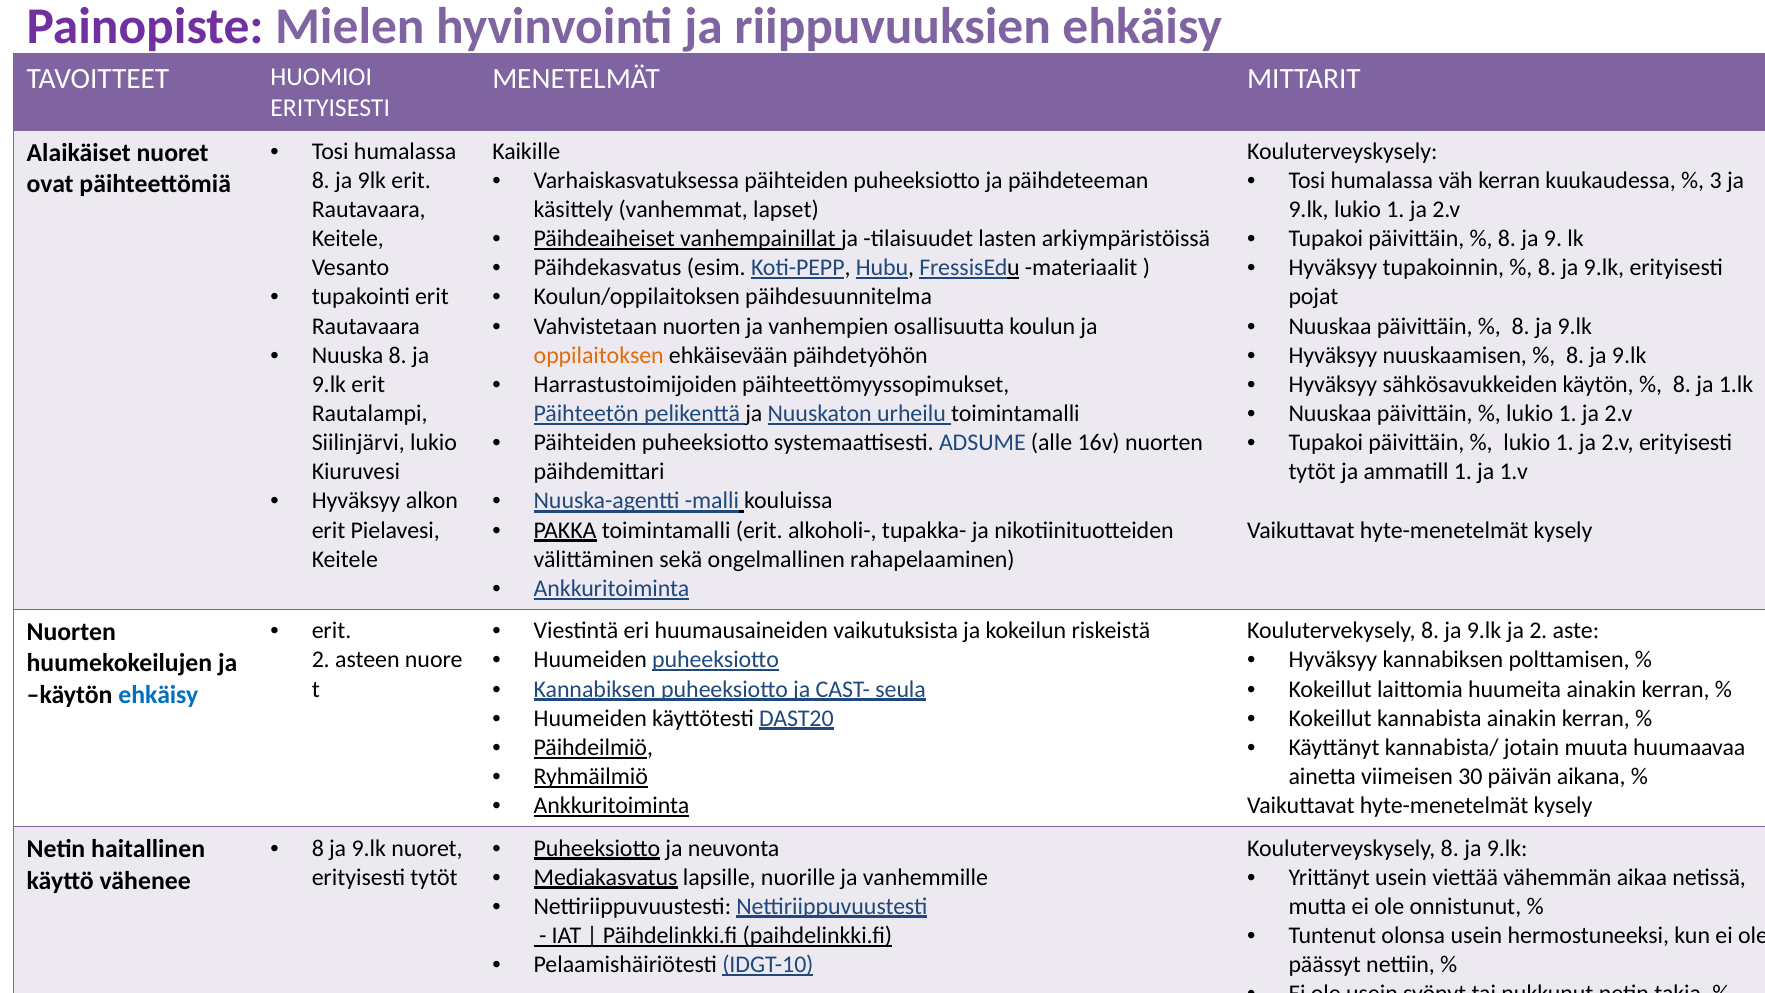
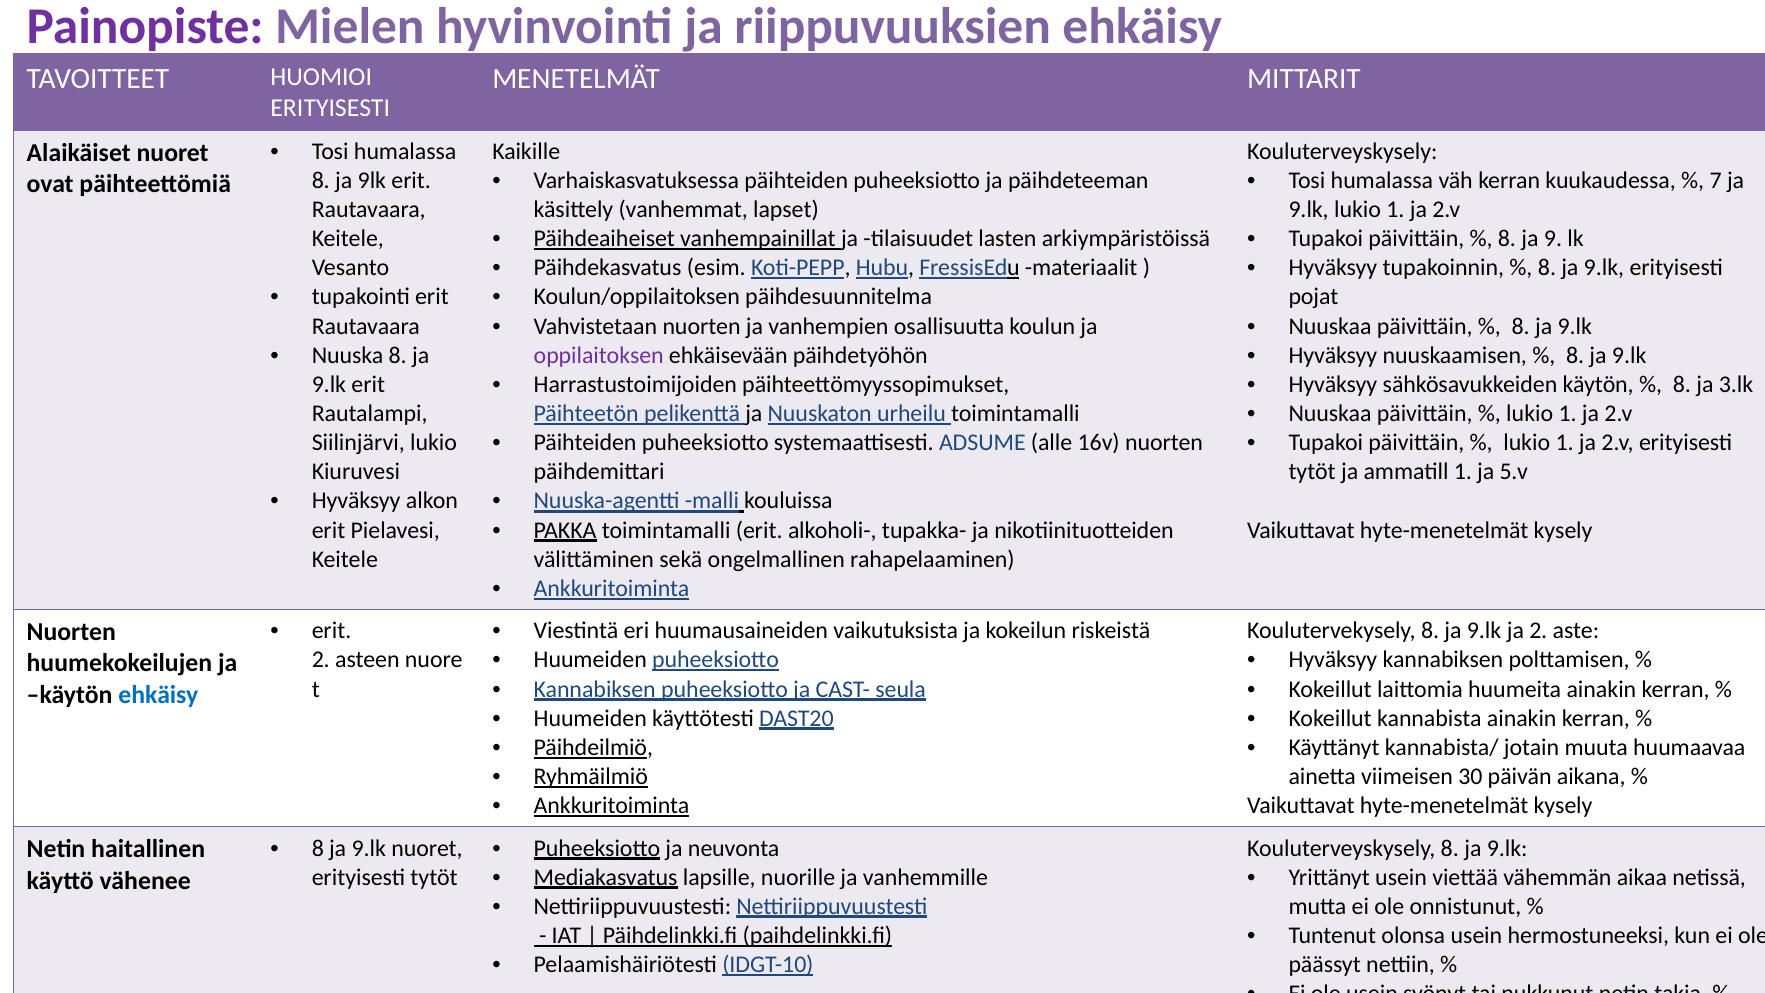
3: 3 -> 7
oppilaitoksen colour: orange -> purple
1.lk: 1.lk -> 3.lk
1.v: 1.v -> 5.v
